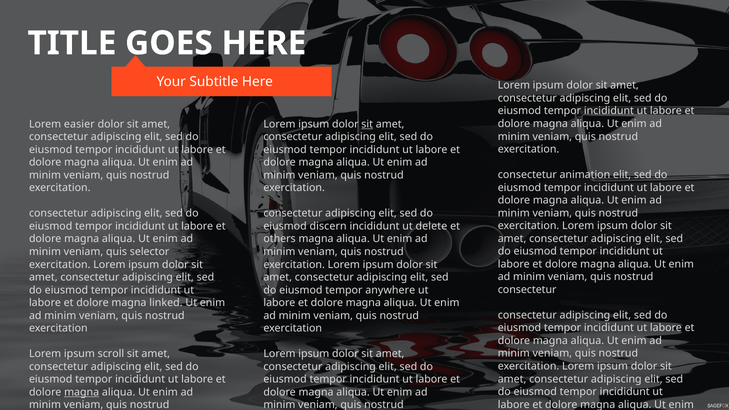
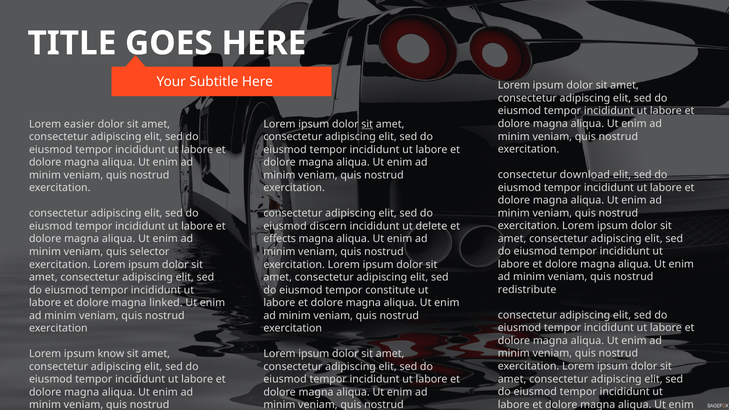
animation: animation -> download
others: others -> effects
consectetur at (527, 290): consectetur -> redistribute
anywhere: anywhere -> constitute
scroll: scroll -> know
magna at (82, 392) underline: present -> none
